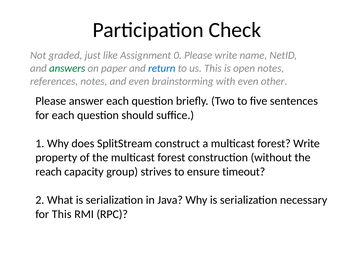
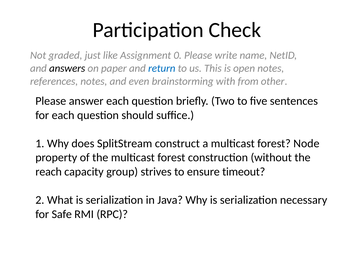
answers colour: green -> black
with even: even -> from
forest Write: Write -> Node
for This: This -> Safe
